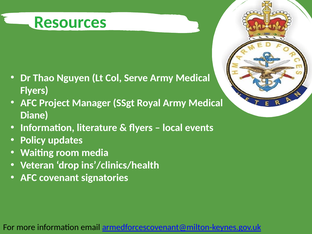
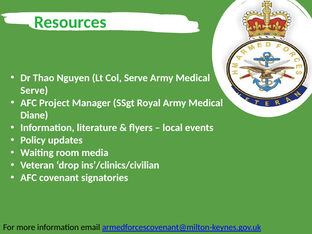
Flyers at (34, 90): Flyers -> Serve
ins’/clinics/health: ins’/clinics/health -> ins’/clinics/civilian
